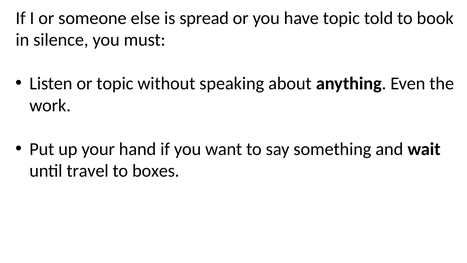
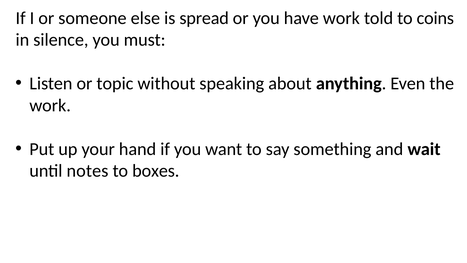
have topic: topic -> work
book: book -> coins
travel: travel -> notes
